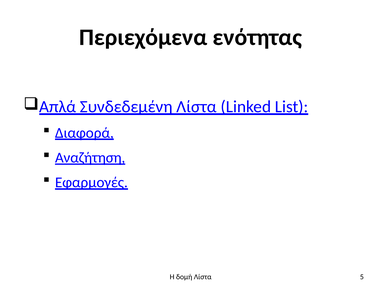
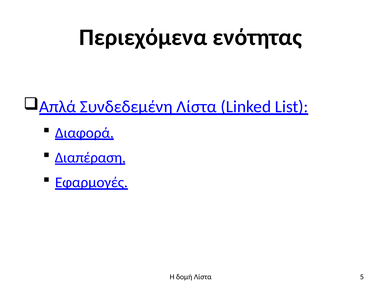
Αναζήτηση: Αναζήτηση -> Διαπέραση
